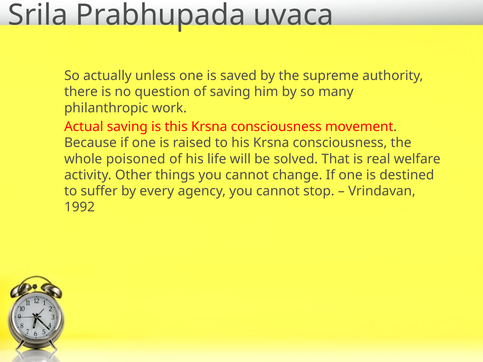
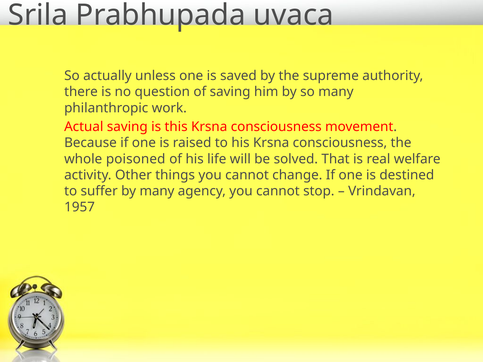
by every: every -> many
1992: 1992 -> 1957
